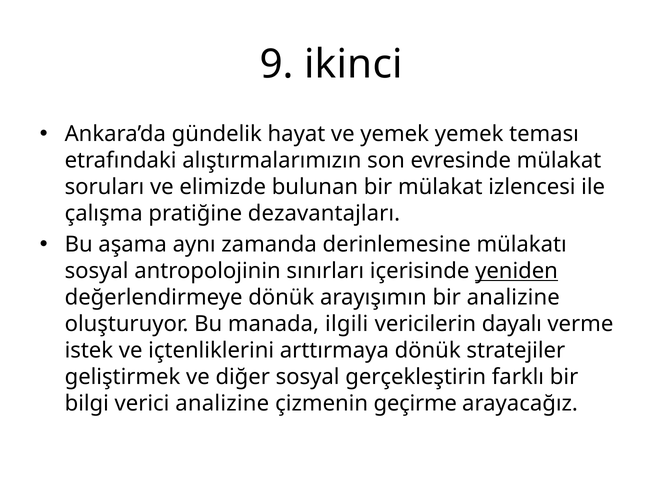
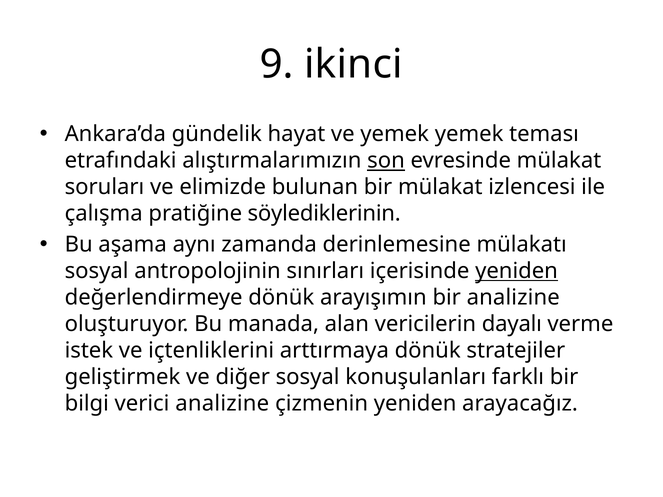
son underline: none -> present
dezavantajları: dezavantajları -> söylediklerinin
ilgili: ilgili -> alan
gerçekleştirin: gerçekleştirin -> konuşulanları
çizmenin geçirme: geçirme -> yeniden
